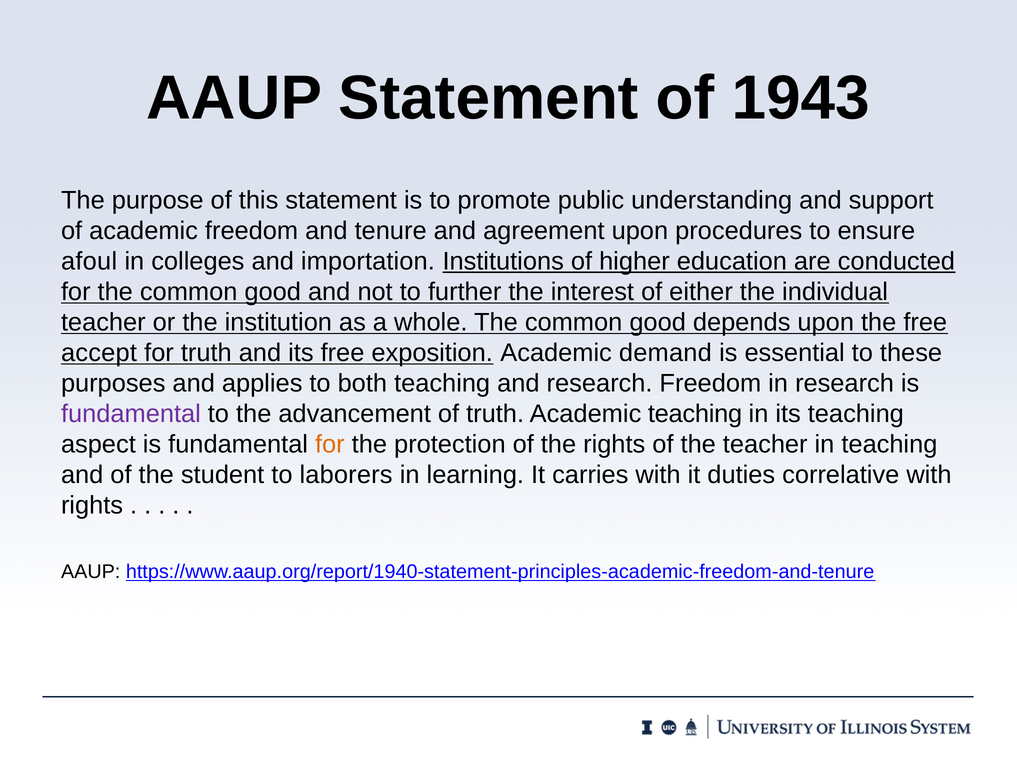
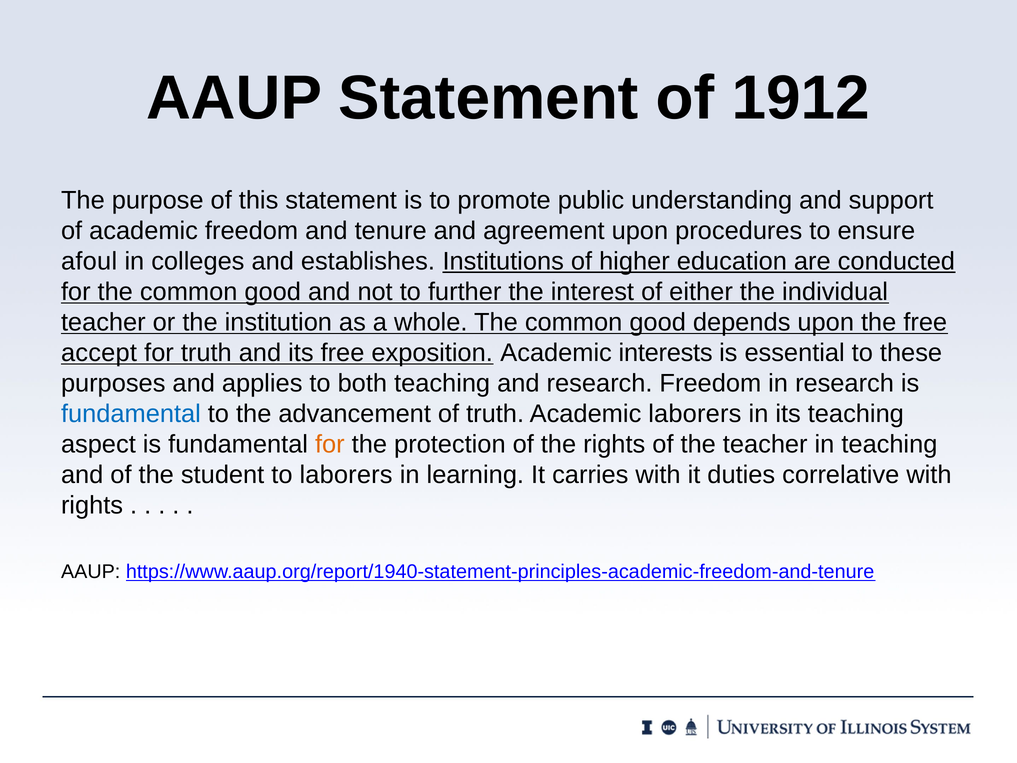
1943: 1943 -> 1912
importation: importation -> establishes
demand: demand -> interests
fundamental at (131, 414) colour: purple -> blue
Academic teaching: teaching -> laborers
